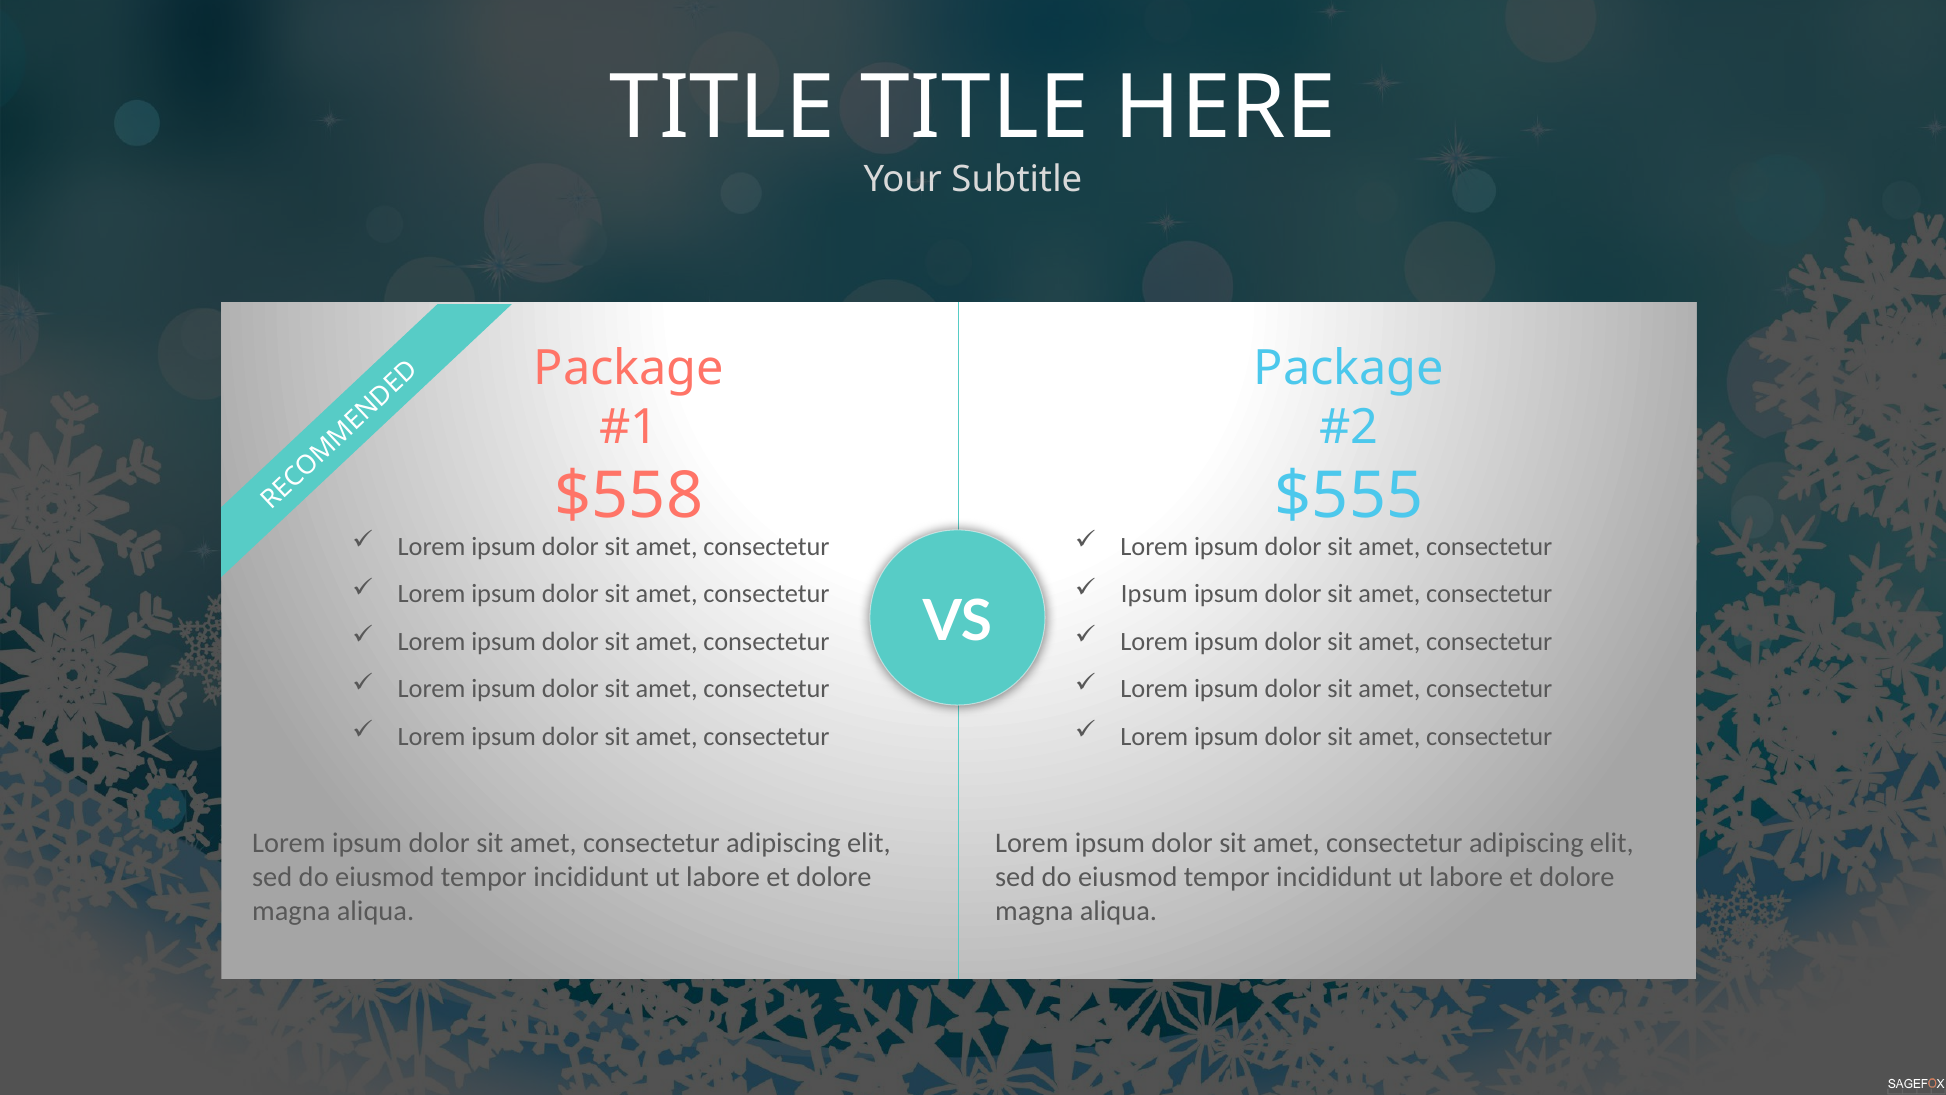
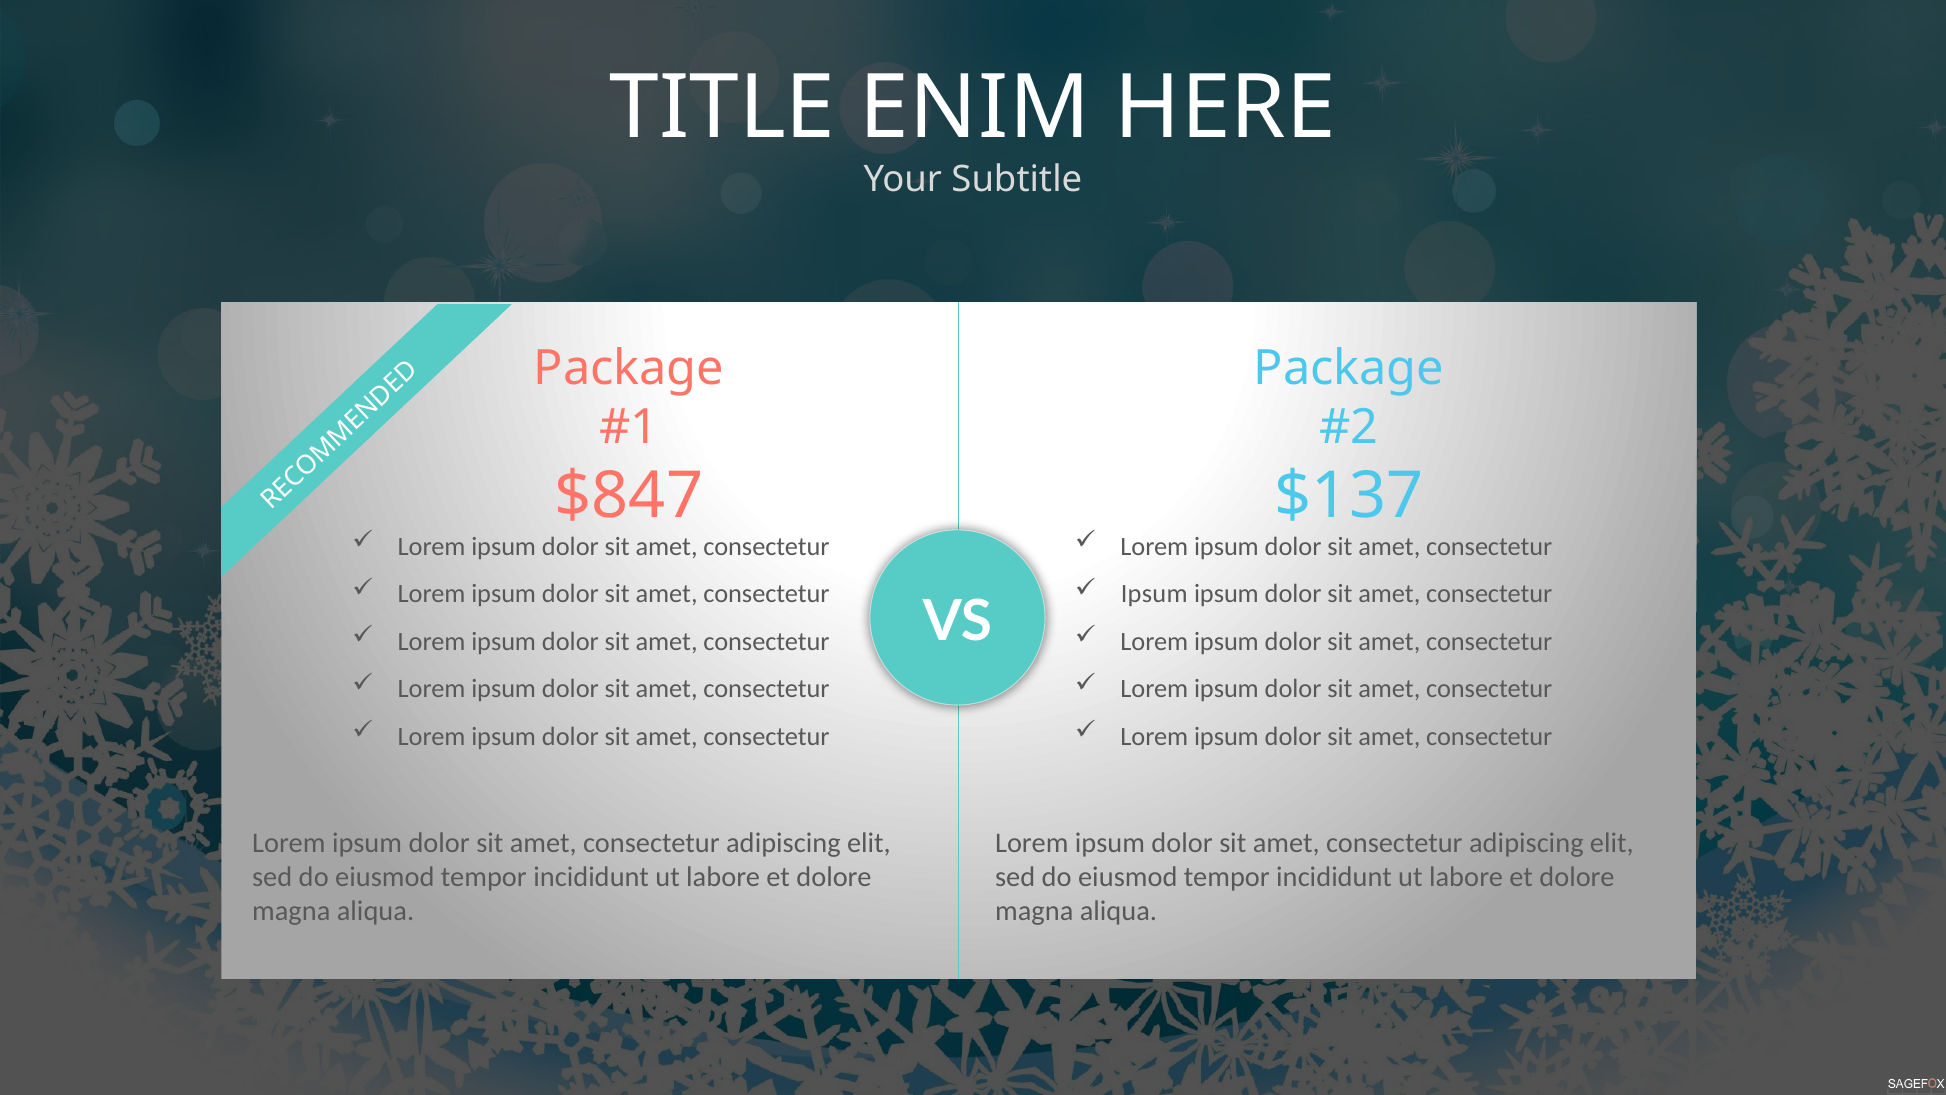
TITLE TITLE: TITLE -> ENIM
$558: $558 -> $847
$555: $555 -> $137
